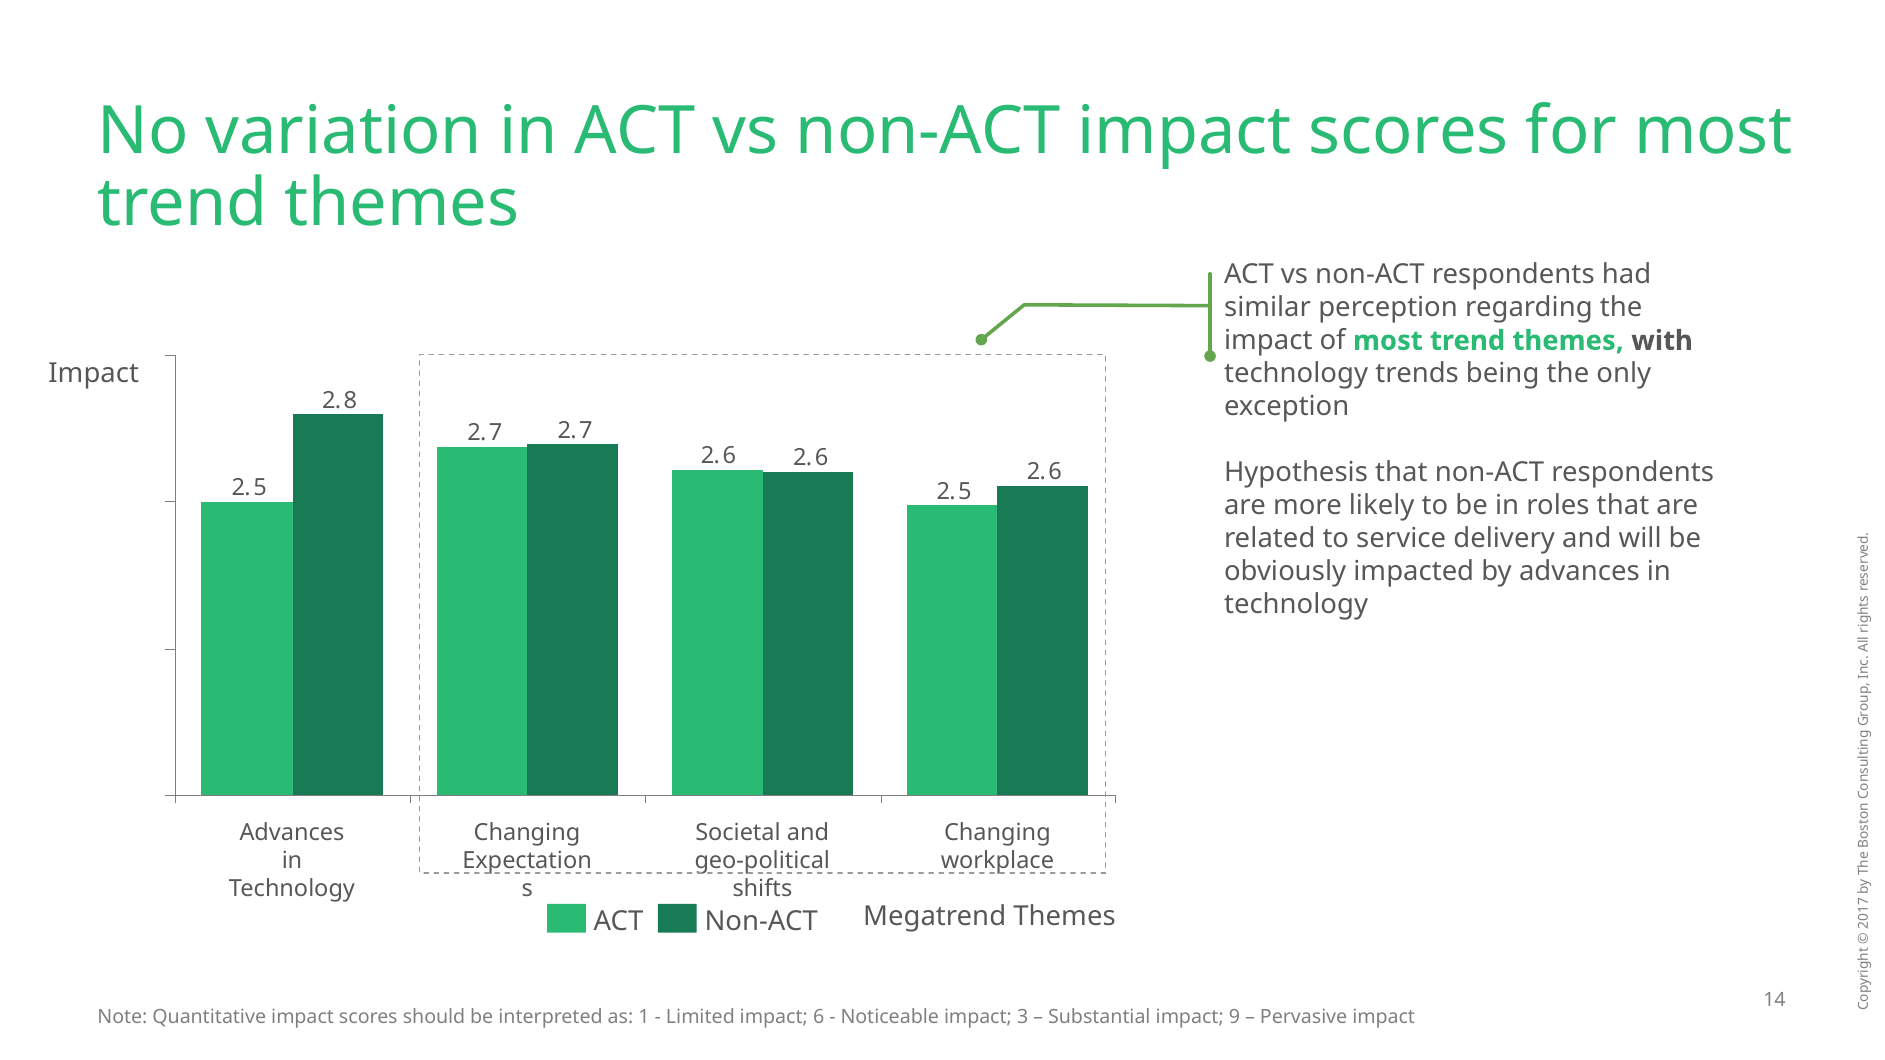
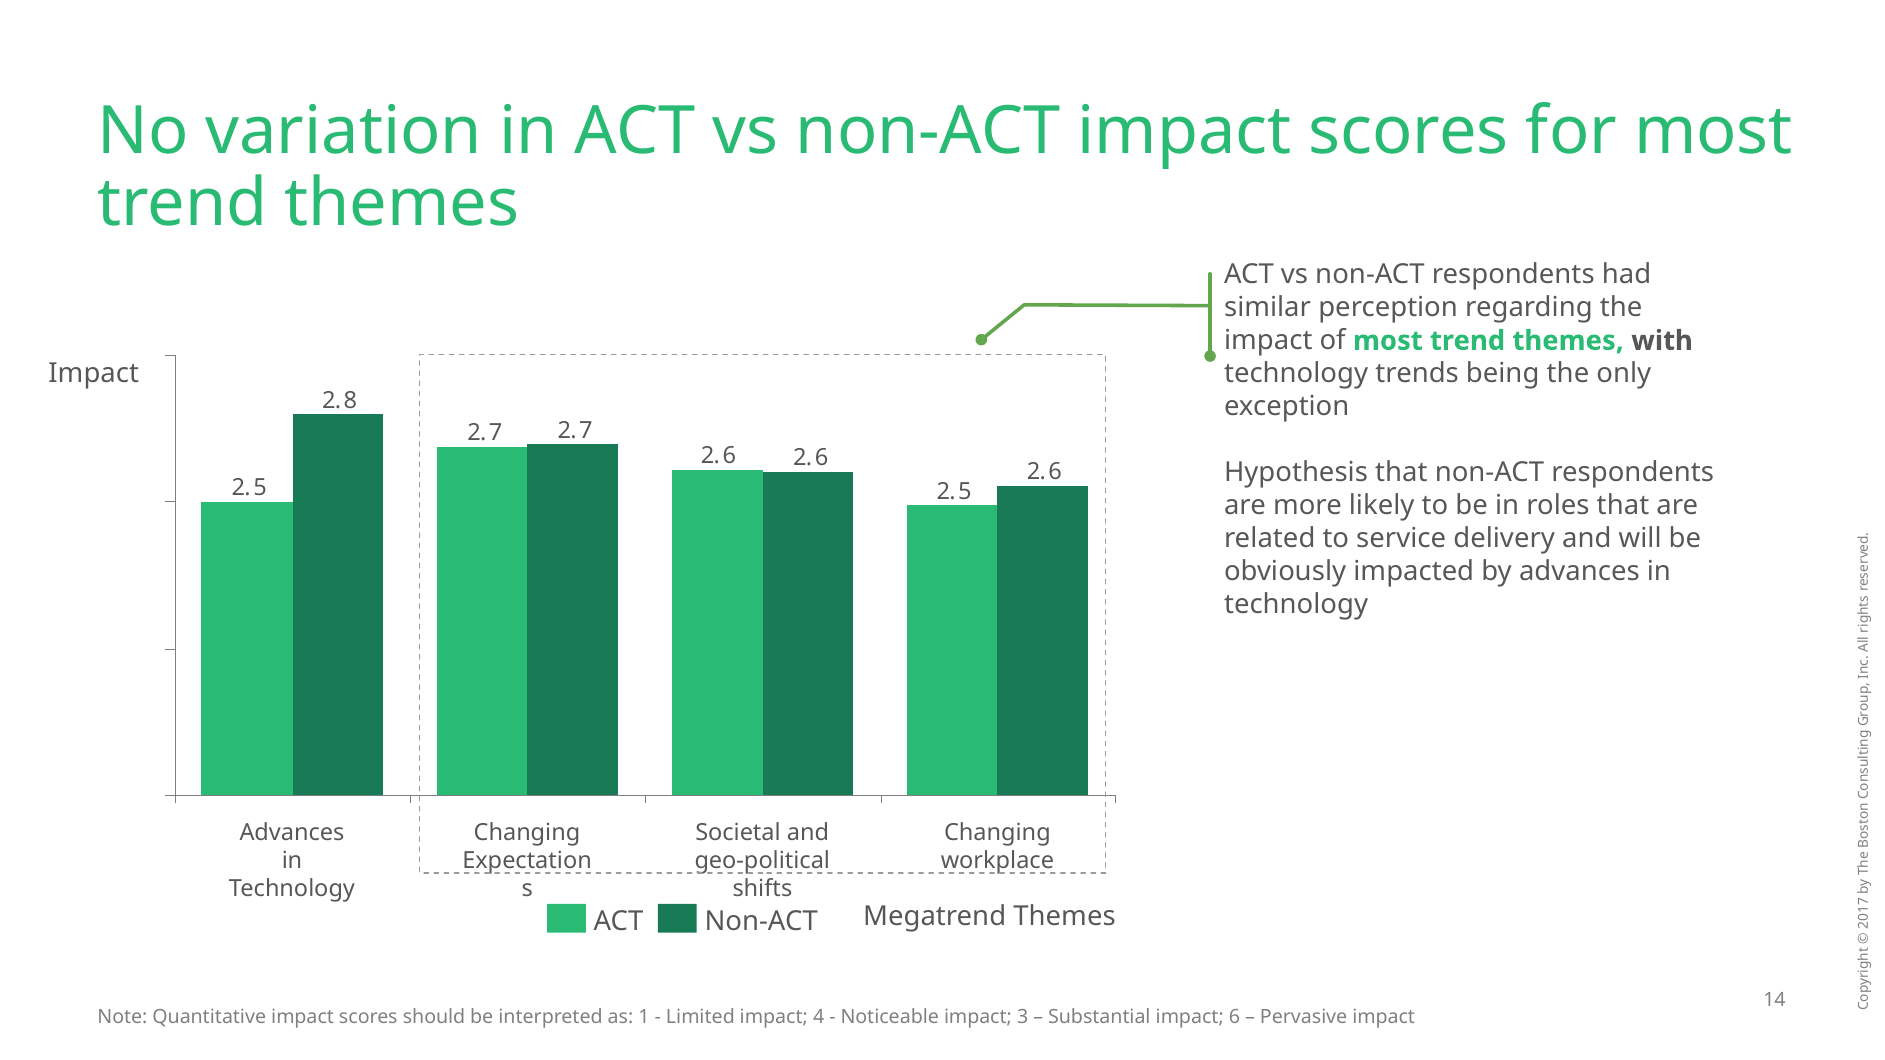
6: 6 -> 4
9: 9 -> 6
